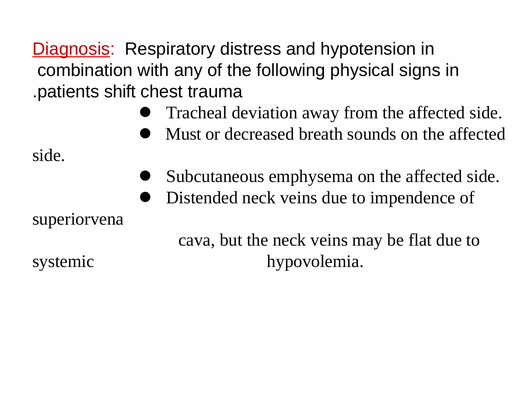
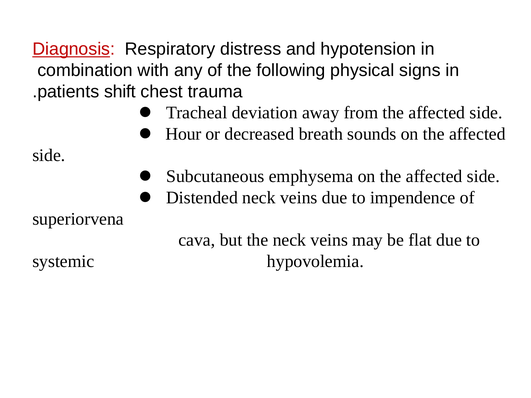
Must: Must -> Hour
